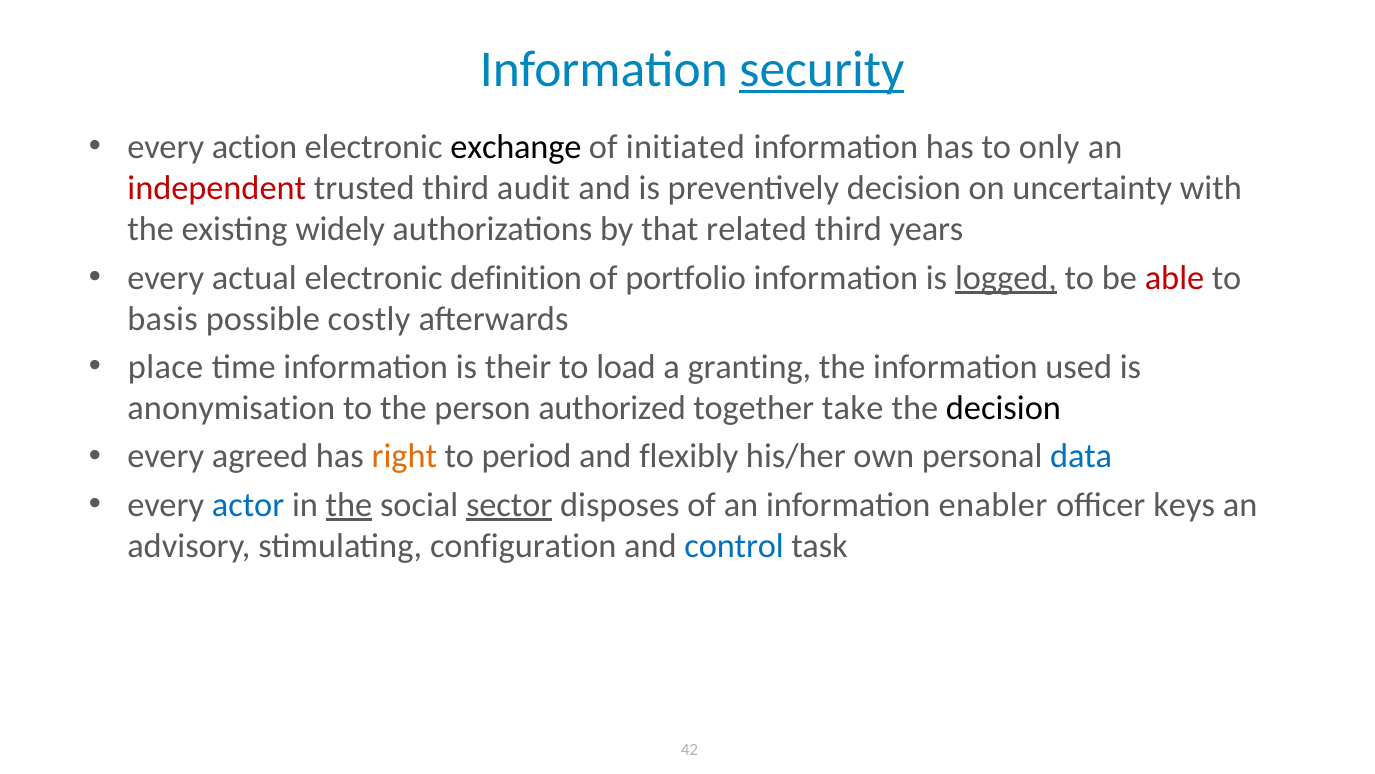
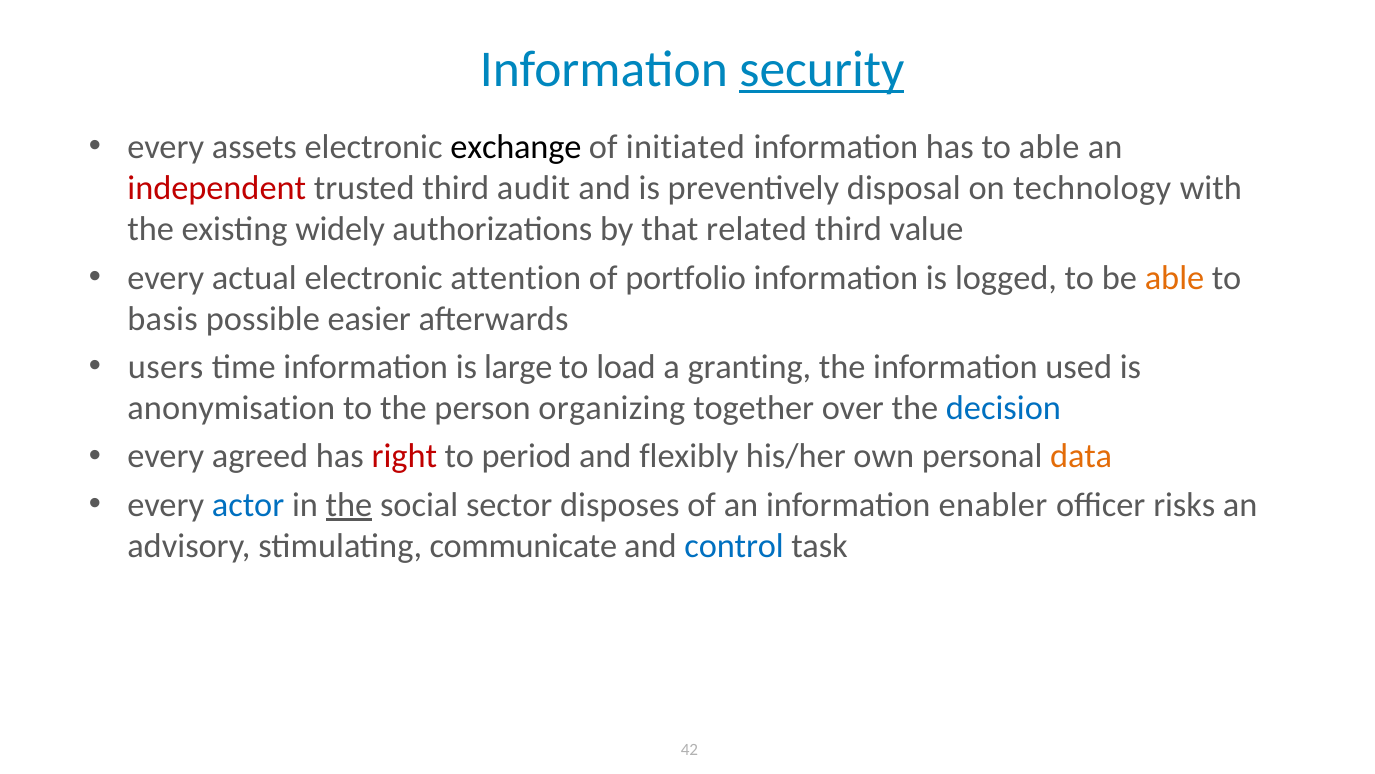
action: action -> assets
to only: only -> able
preventively decision: decision -> disposal
uncertainty: uncertainty -> technology
years: years -> value
definition: definition -> attention
logged underline: present -> none
able at (1175, 278) colour: red -> orange
costly: costly -> easier
place: place -> users
their: their -> large
authorized: authorized -> organizing
take: take -> over
decision at (1003, 408) colour: black -> blue
right colour: orange -> red
data colour: blue -> orange
sector underline: present -> none
keys: keys -> risks
configuration: configuration -> communicate
